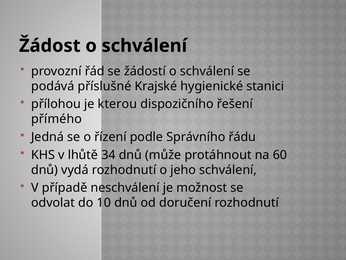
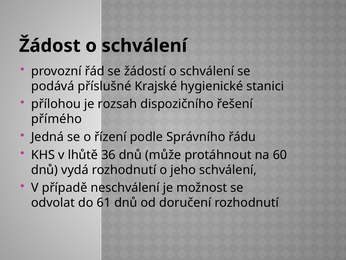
kterou: kterou -> rozsah
34: 34 -> 36
10: 10 -> 61
